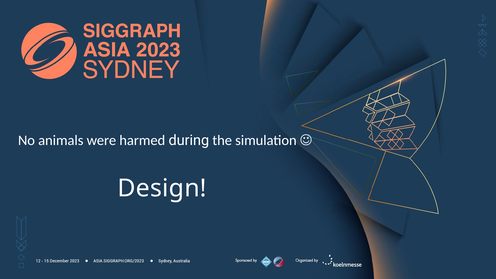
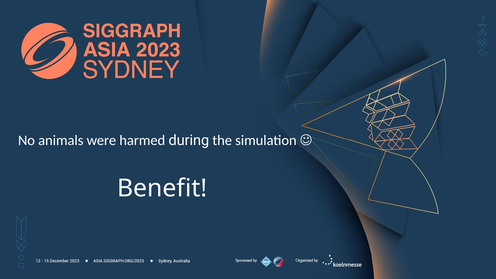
Design: Design -> Benefit
